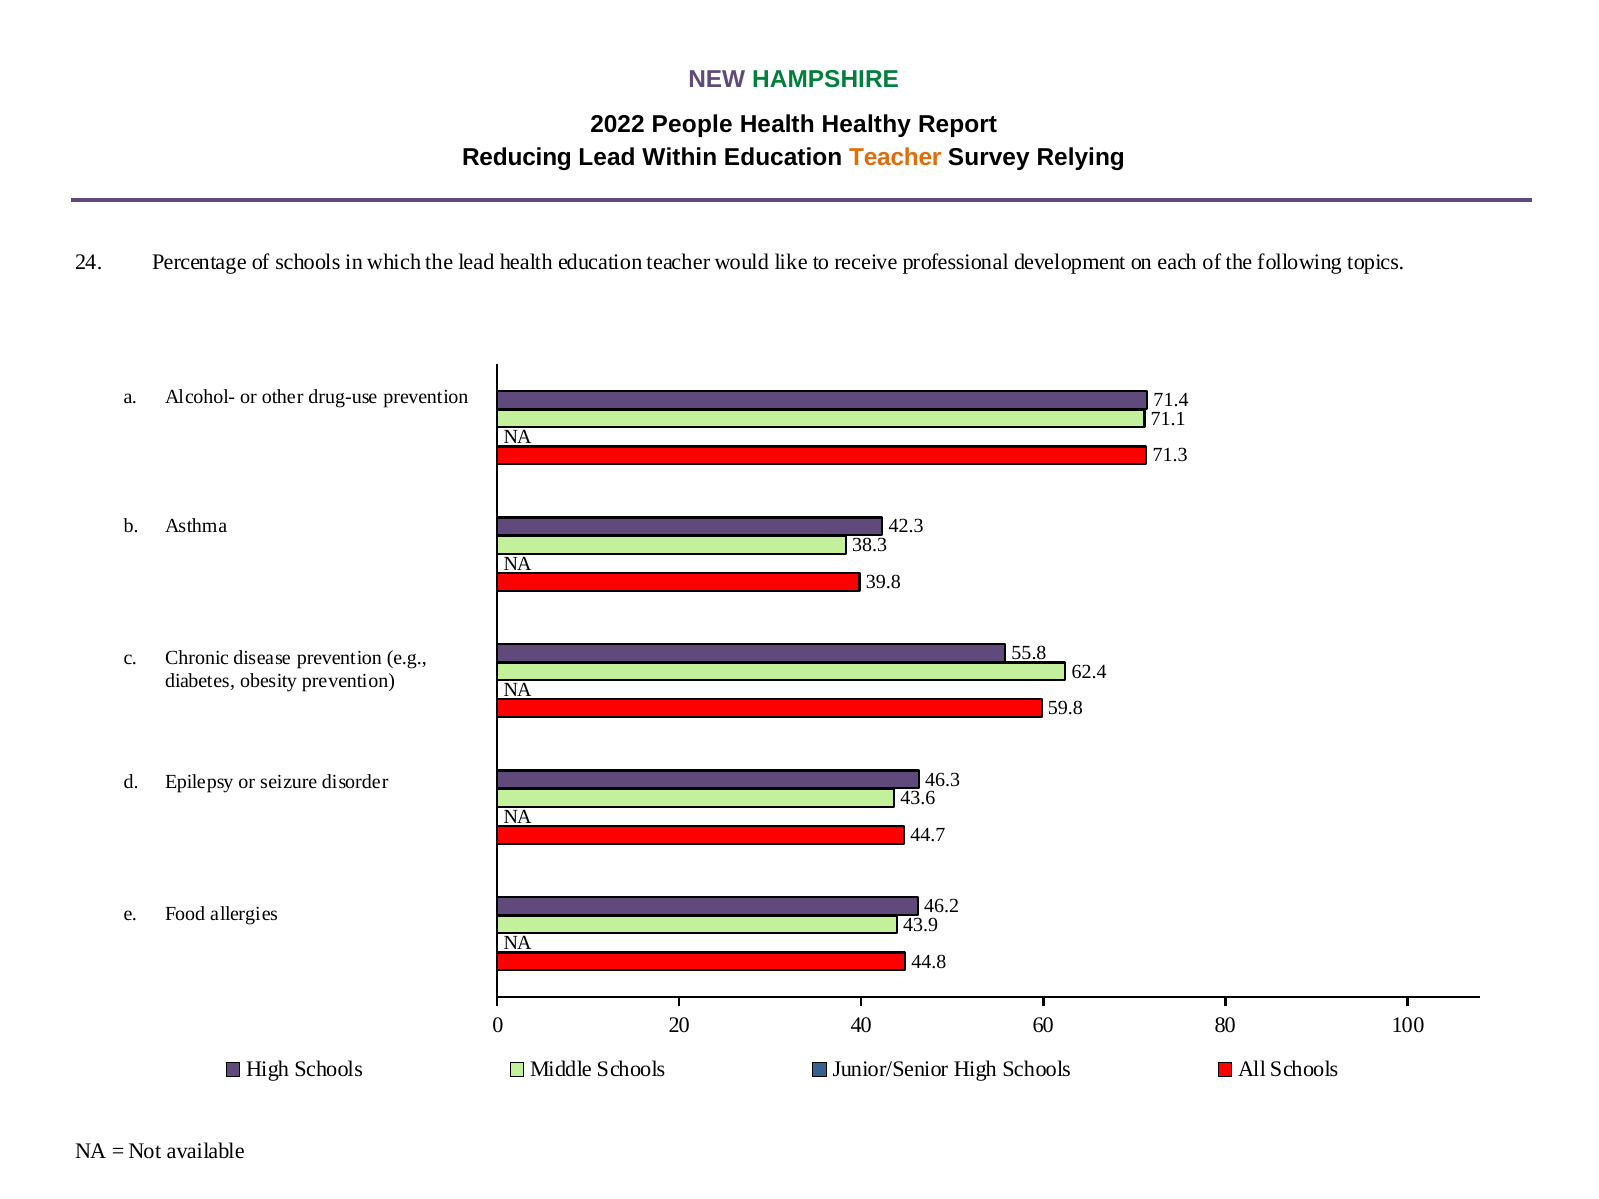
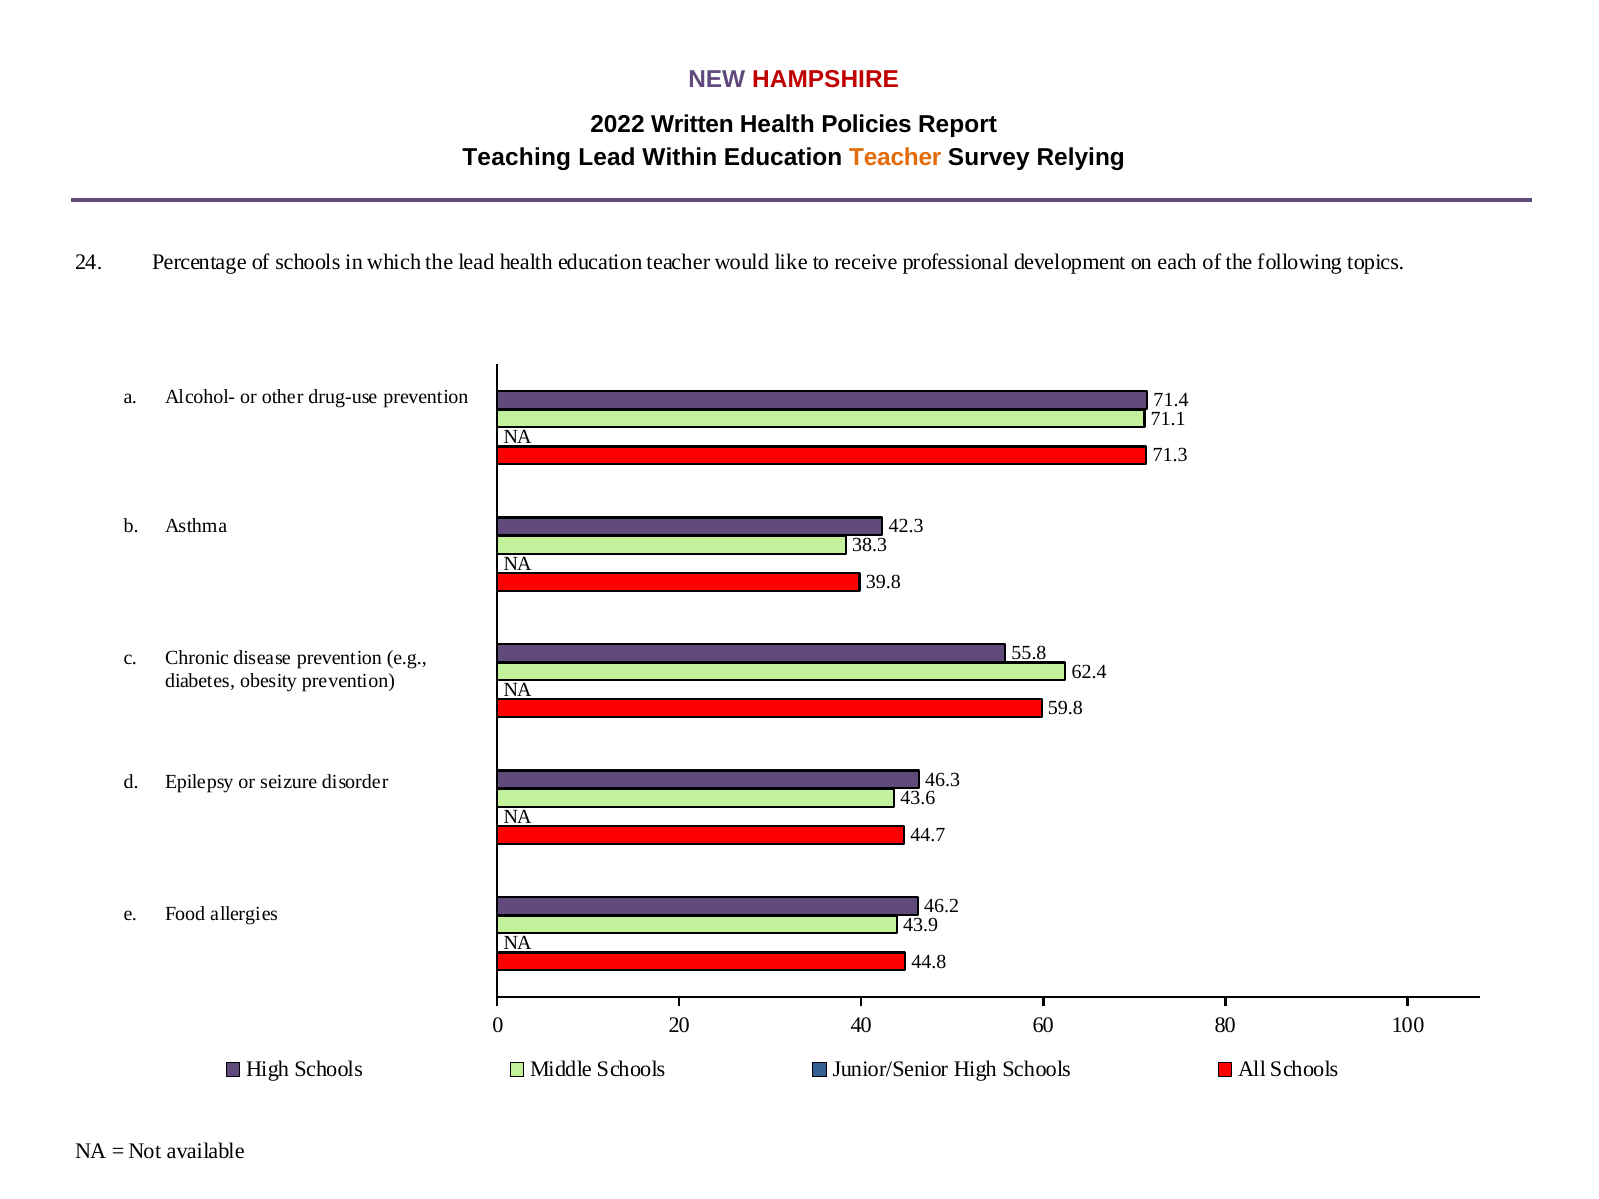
HAMPSHIRE colour: green -> red
People: People -> Written
Healthy: Healthy -> Policies
Reducing: Reducing -> Teaching
